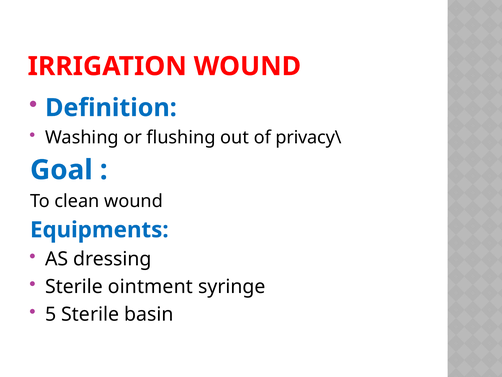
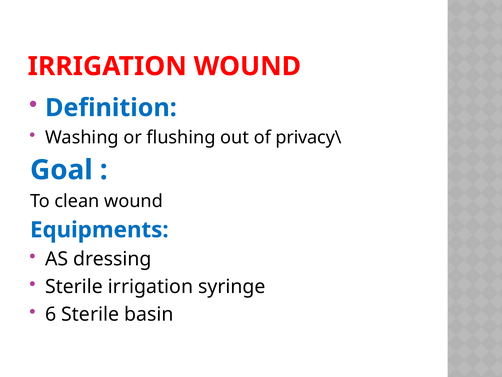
Sterile ointment: ointment -> irrigation
5: 5 -> 6
